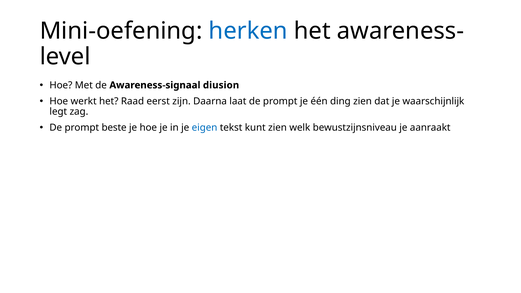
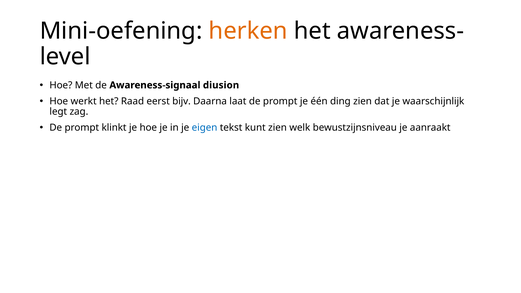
herken colour: blue -> orange
zijn: zijn -> bijv
beste: beste -> klinkt
